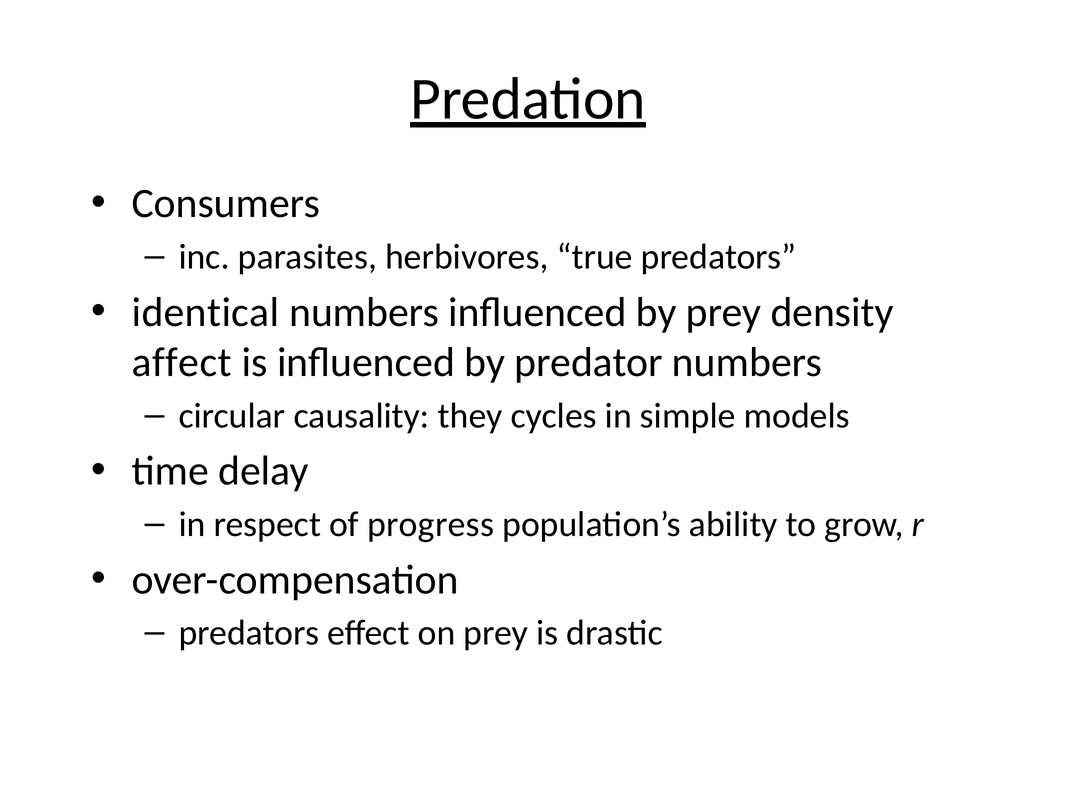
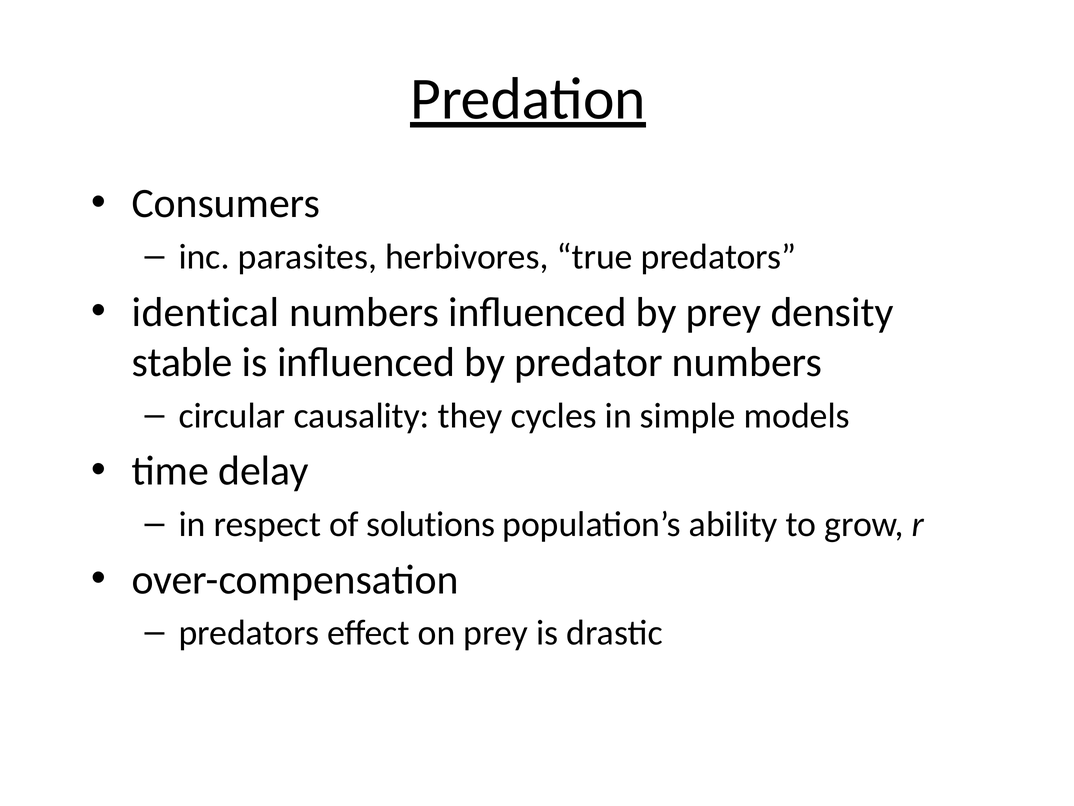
affect: affect -> stable
progress: progress -> solutions
